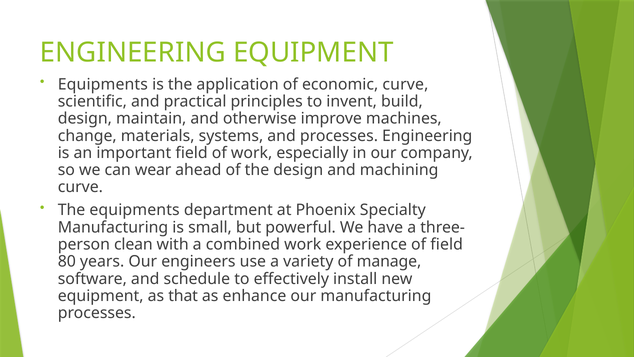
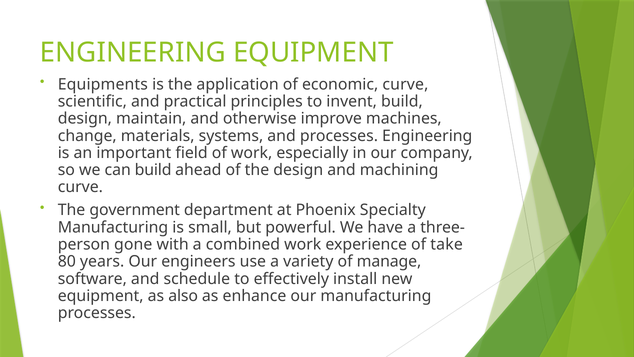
can wear: wear -> build
The equipments: equipments -> government
clean: clean -> gone
of field: field -> take
that: that -> also
